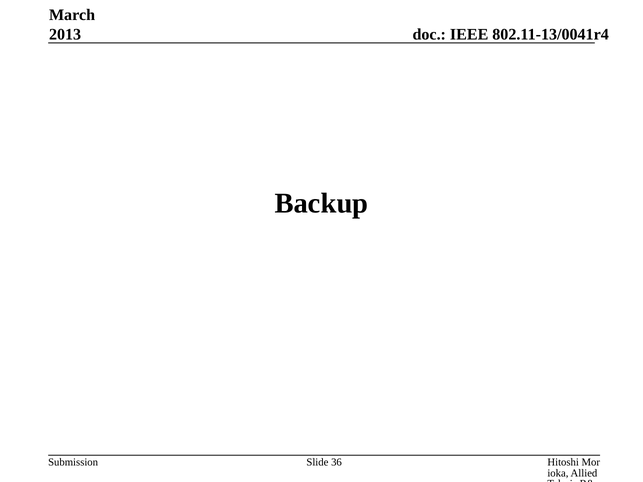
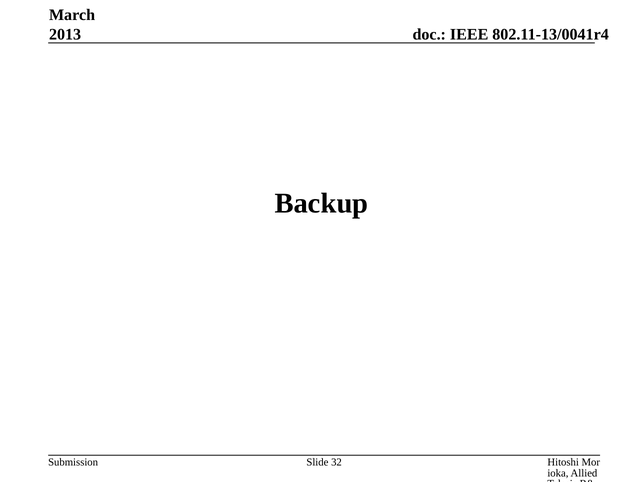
36: 36 -> 32
